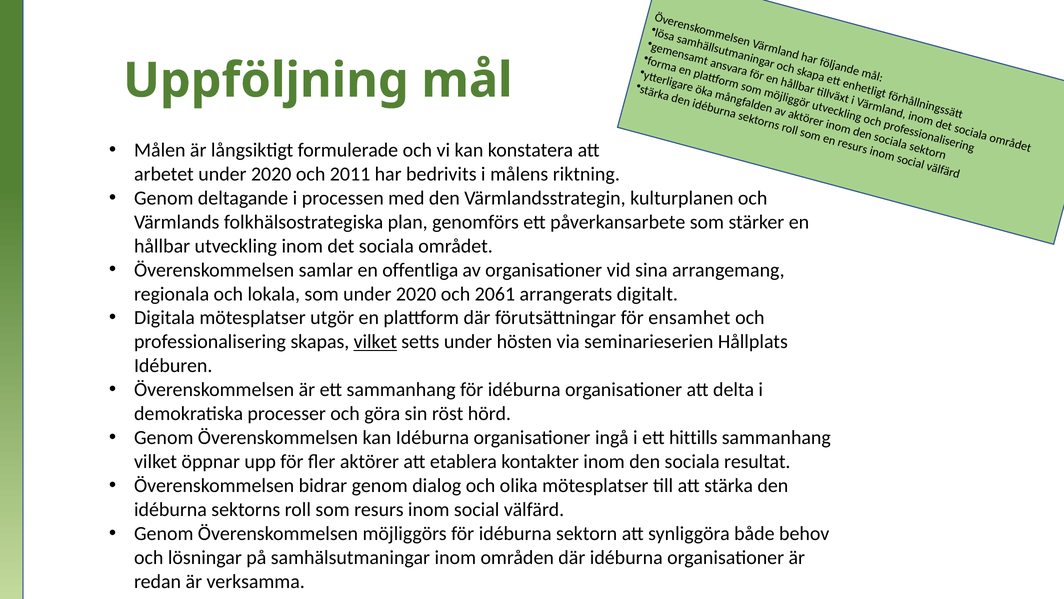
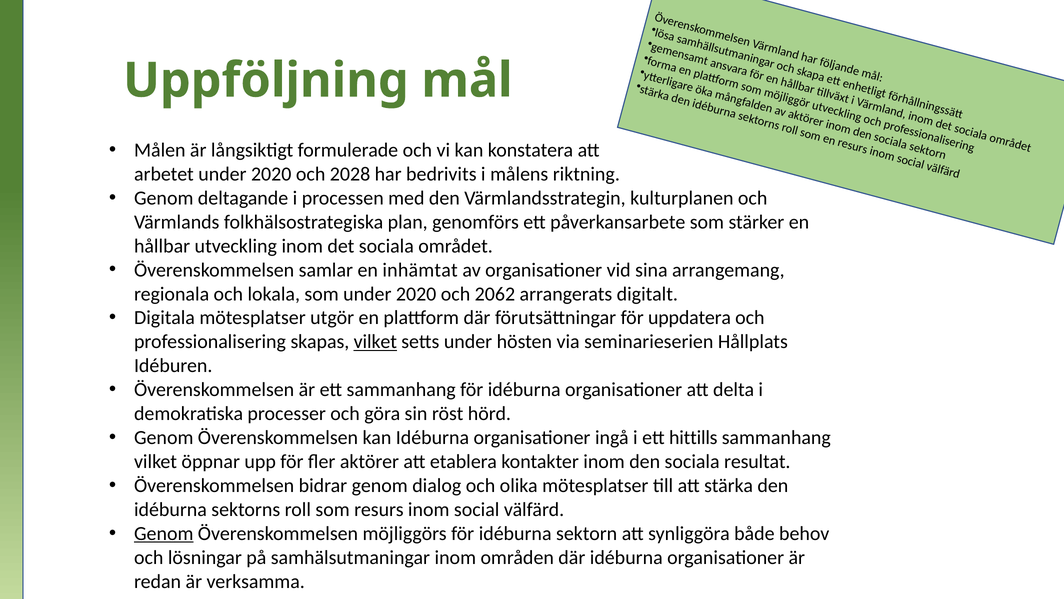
2011: 2011 -> 2028
offentliga: offentliga -> inhämtat
2061: 2061 -> 2062
ensamhet: ensamhet -> uppdatera
Genom at (164, 533) underline: none -> present
